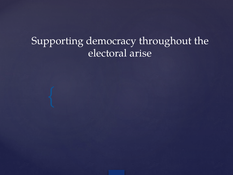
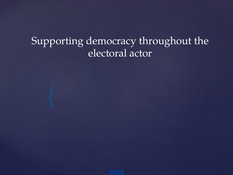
arise: arise -> actor
